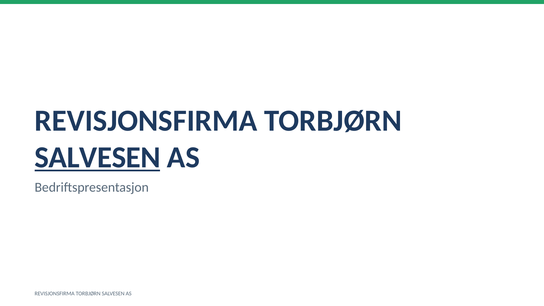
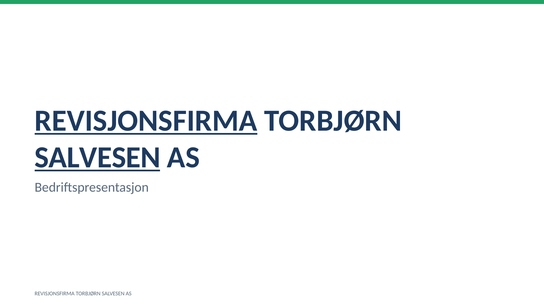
REVISJONSFIRMA at (146, 121) underline: none -> present
